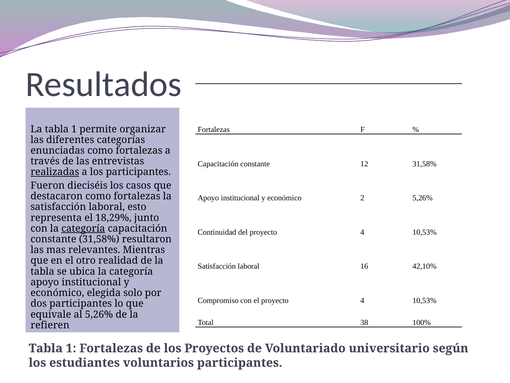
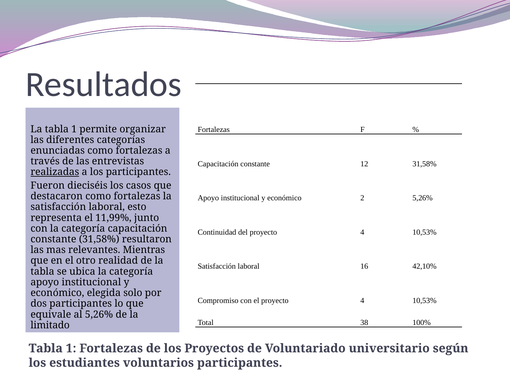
18,29%: 18,29% -> 11,99%
categoría at (83, 228) underline: present -> none
refieren: refieren -> limitado
